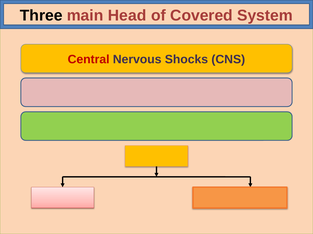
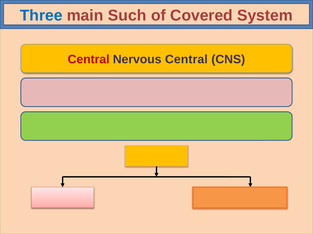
Three colour: black -> blue
Head: Head -> Such
Nervous Shocks: Shocks -> Central
